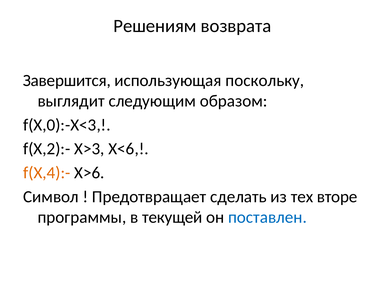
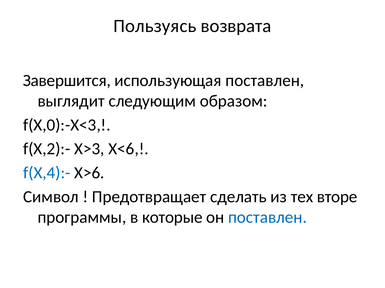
Решениям: Решениям -> Пользуясь
использующая поскольку: поскольку -> поставлен
f(X,4):- colour: orange -> blue
текущей: текущей -> которые
